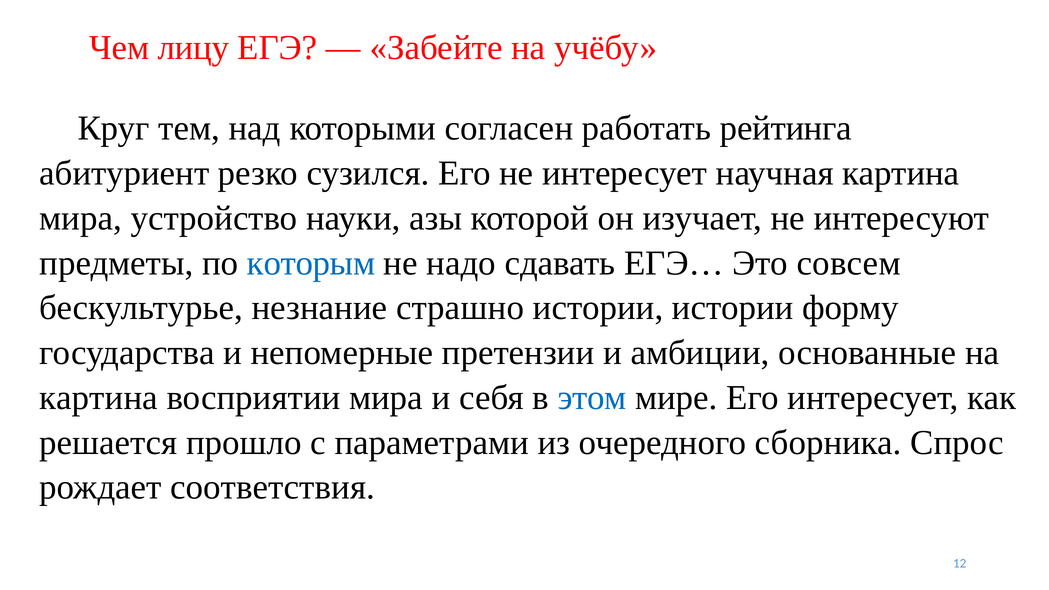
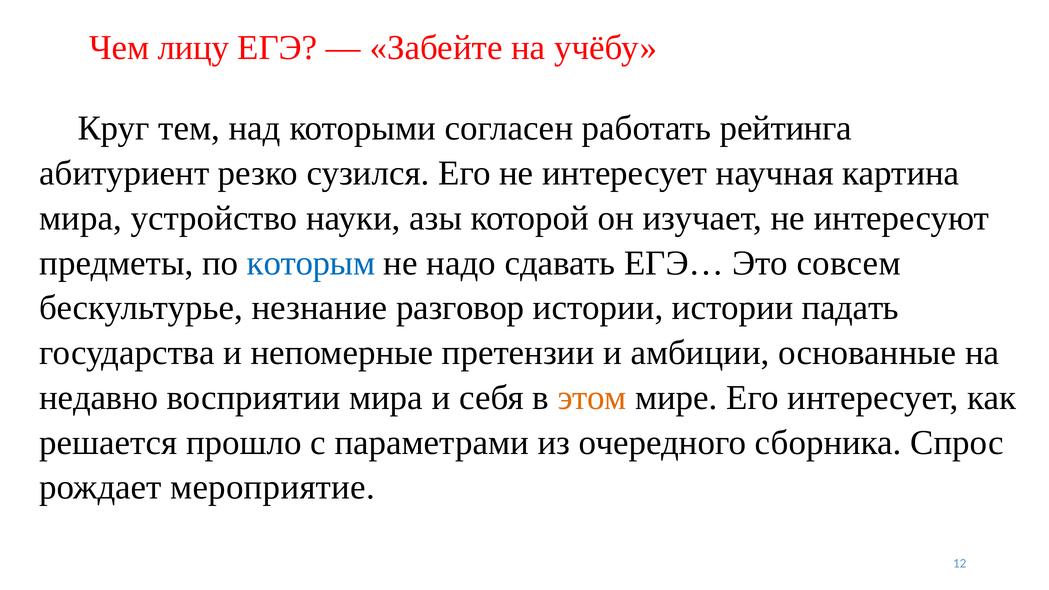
страшно: страшно -> разговор
форму: форму -> падать
картина at (99, 398): картина -> недавно
этом colour: blue -> orange
соответствия: соответствия -> мероприятие
